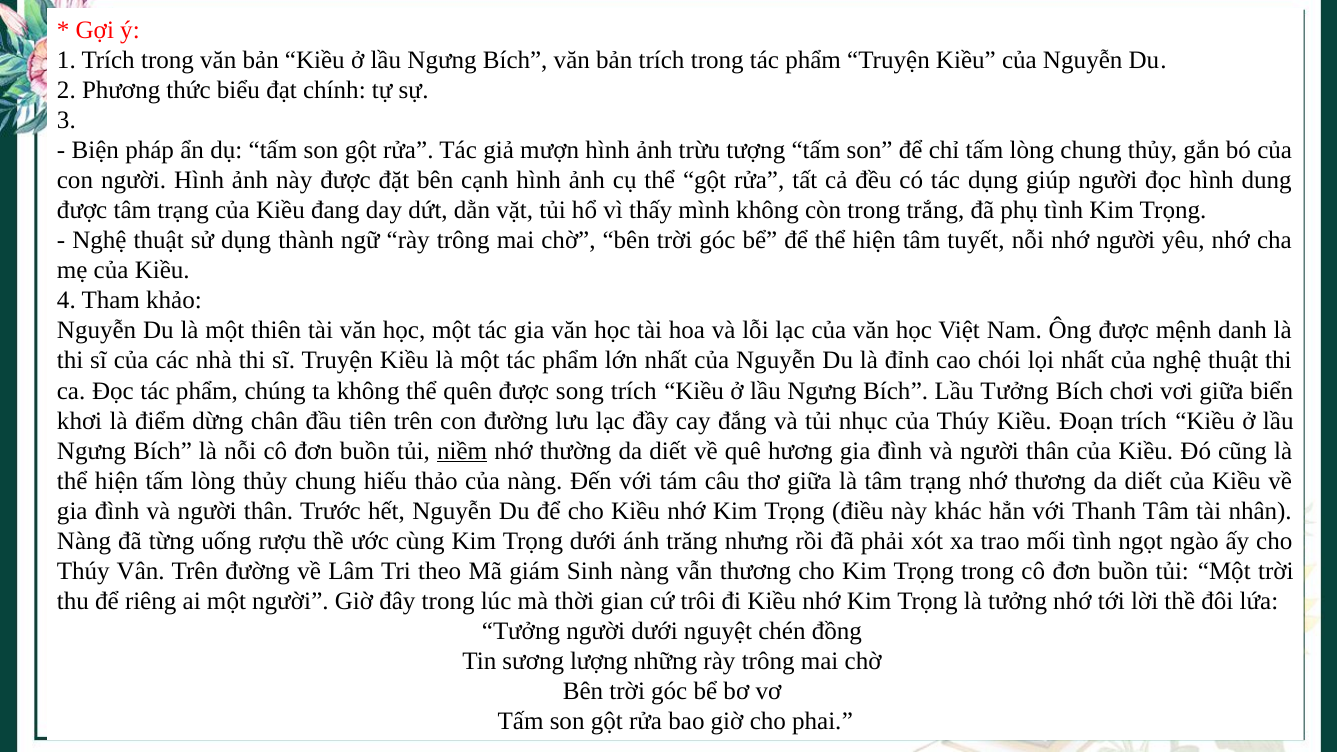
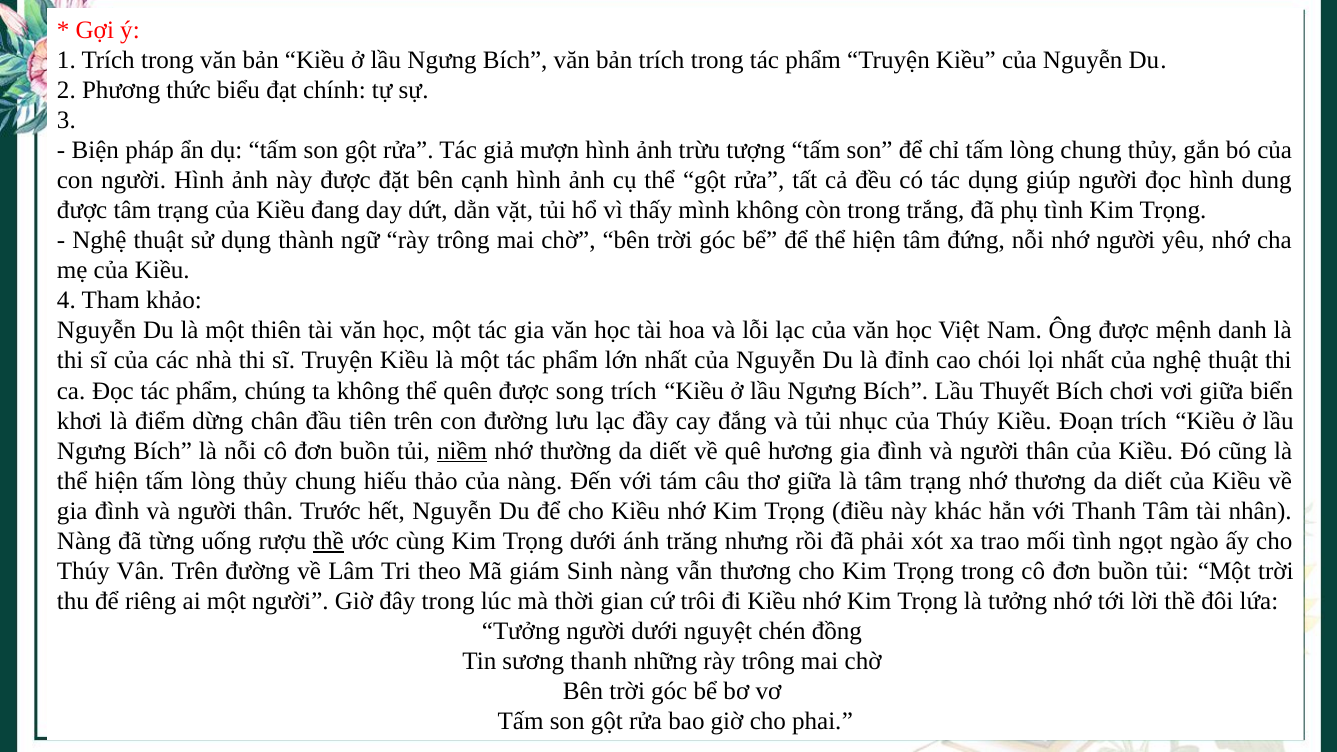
tuyết: tuyết -> đứng
Lầu Tưởng: Tưởng -> Thuyết
thề at (329, 541) underline: none -> present
sương lượng: lượng -> thanh
